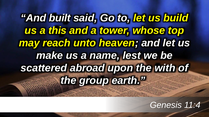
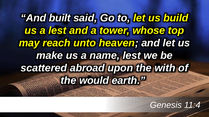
a this: this -> lest
group: group -> would
